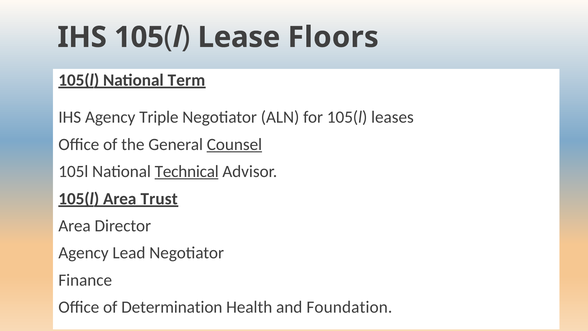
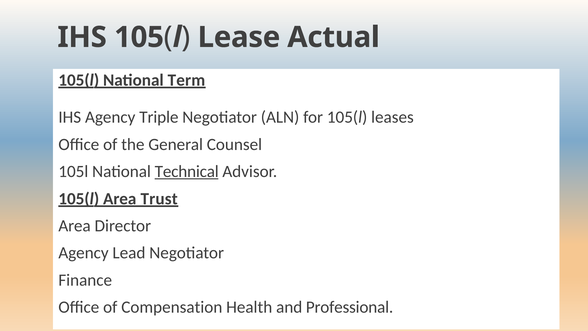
Floors: Floors -> Actual
Counsel underline: present -> none
Determination: Determination -> Compensation
Foundation: Foundation -> Professional
